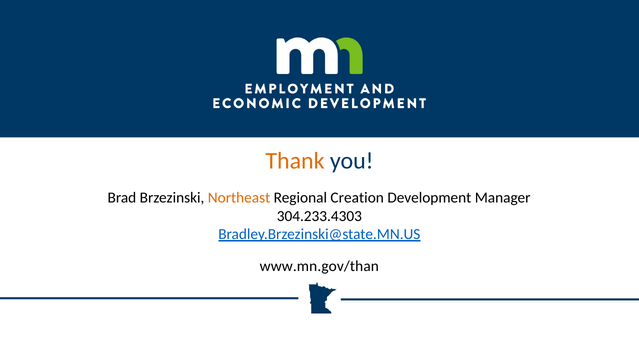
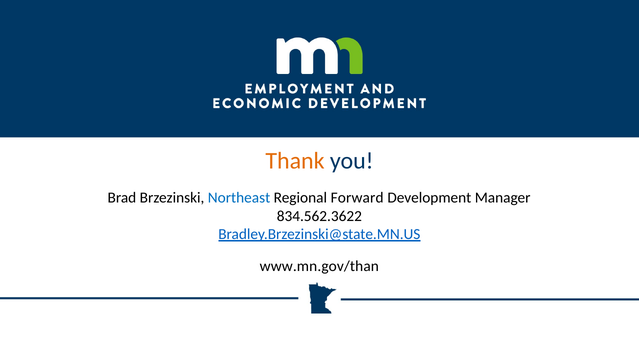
Northeast colour: orange -> blue
Creation: Creation -> Forward
304.233.4303: 304.233.4303 -> 834.562.3622
